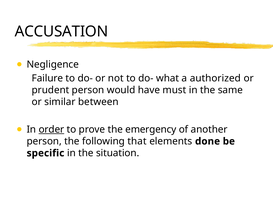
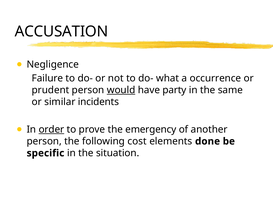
authorized: authorized -> occurrence
would underline: none -> present
must: must -> party
between: between -> incidents
that: that -> cost
